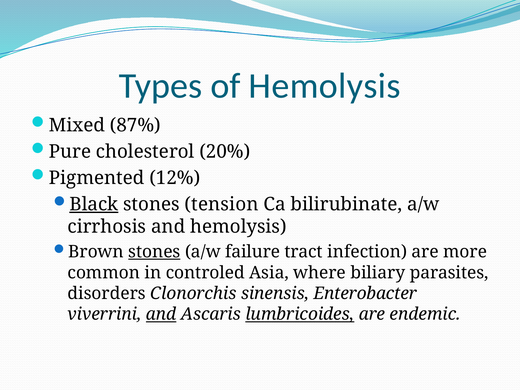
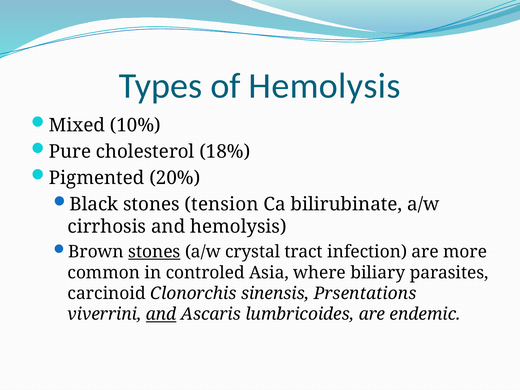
87%: 87% -> 10%
20%: 20% -> 18%
12%: 12% -> 20%
Black underline: present -> none
failure: failure -> crystal
disorders: disorders -> carcinoid
Enterobacter: Enterobacter -> Prsentations
lumbricoides underline: present -> none
